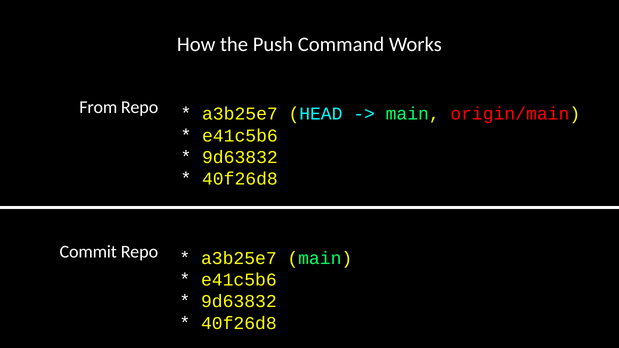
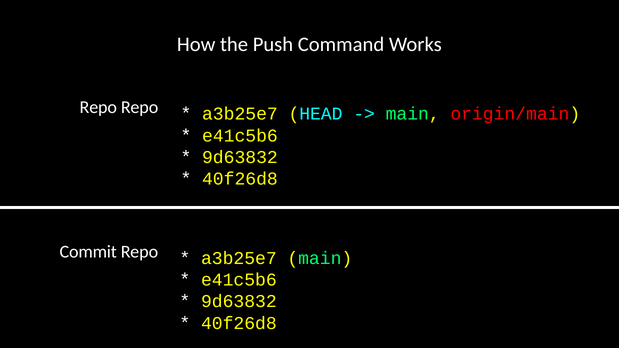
From at (98, 107): From -> Repo
